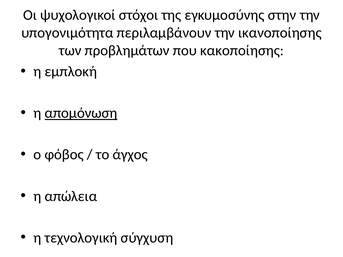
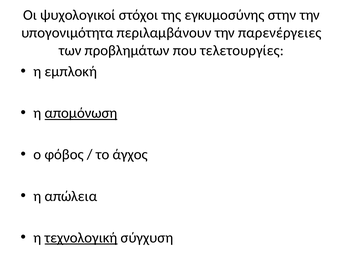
ικανοποίησης: ικανοποίησης -> παρενέργειες
κακοποίησης: κακοποίησης -> τελετουργίες
τεχνολογική underline: none -> present
